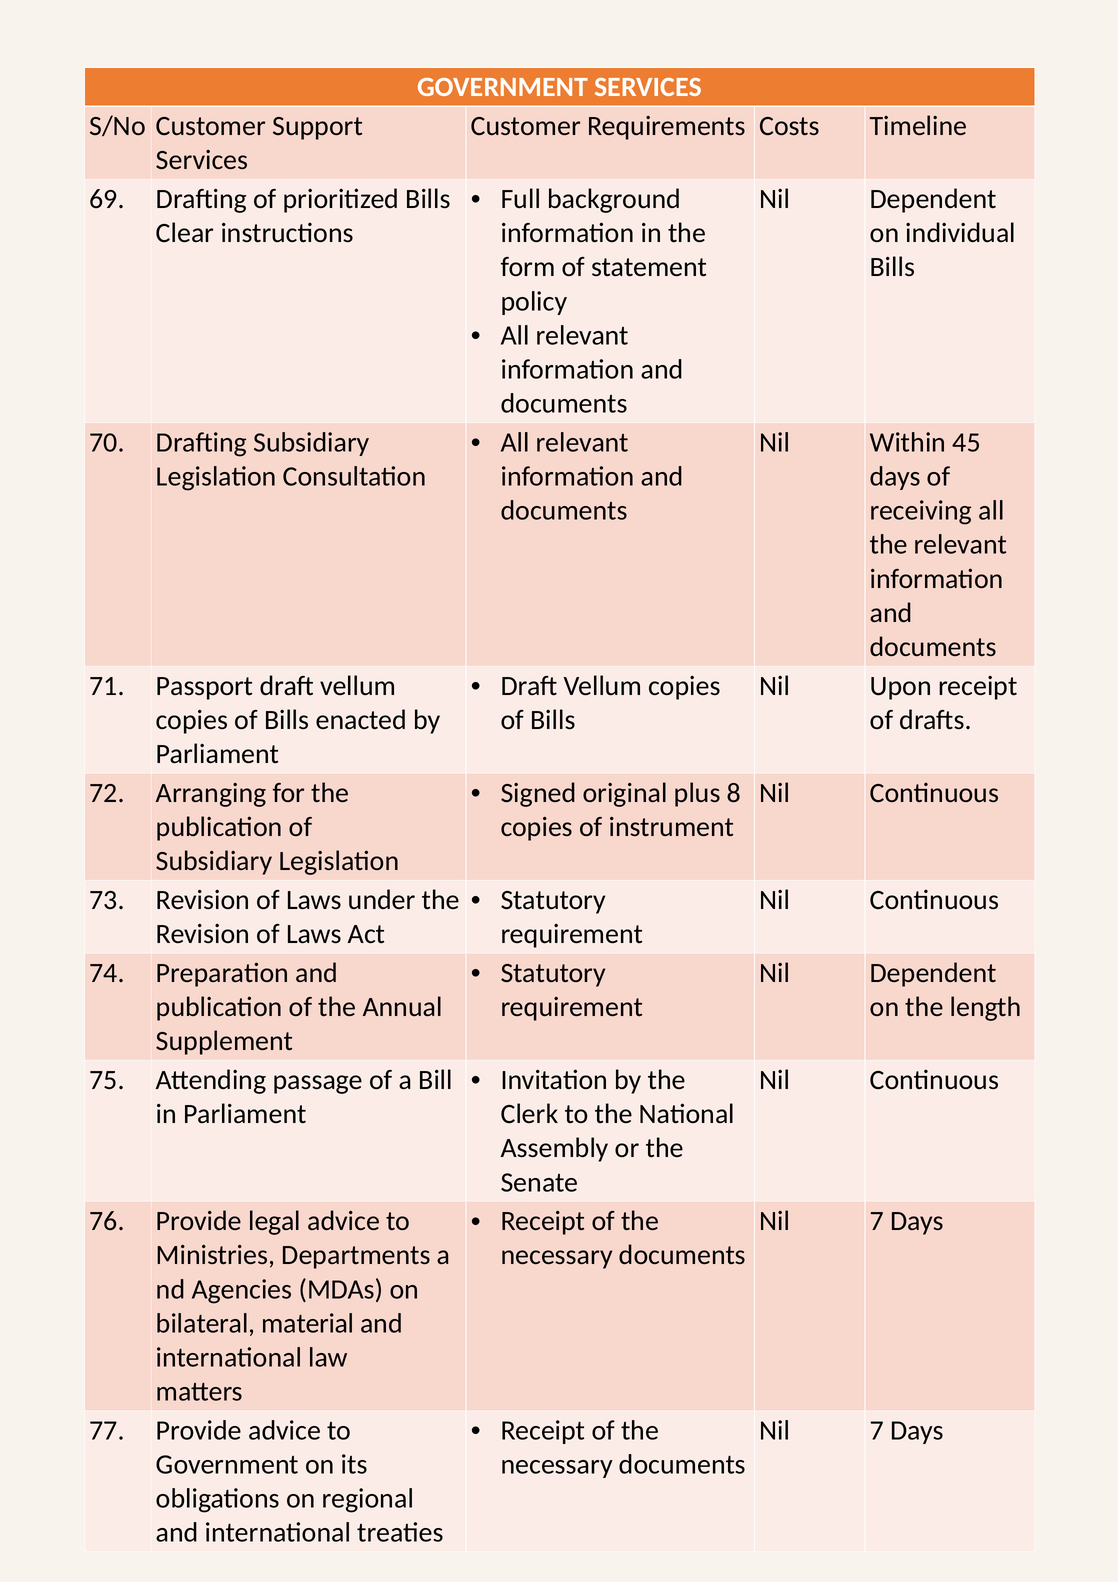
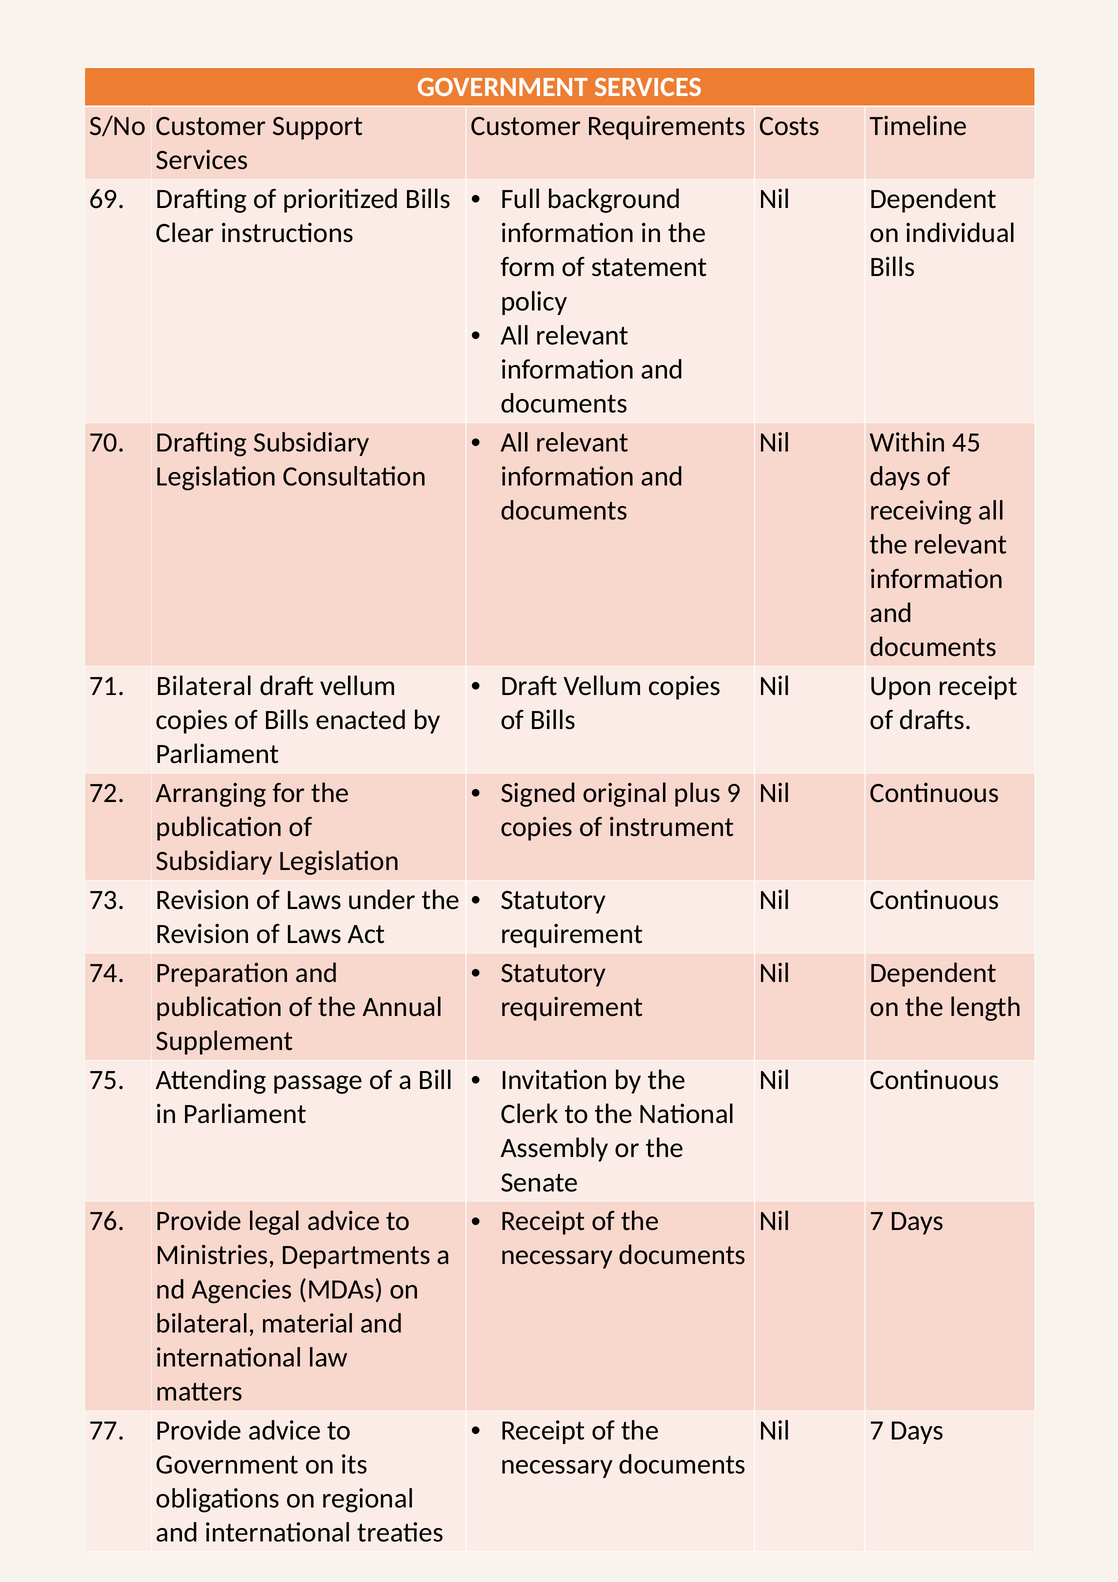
71 Passport: Passport -> Bilateral
8: 8 -> 9
